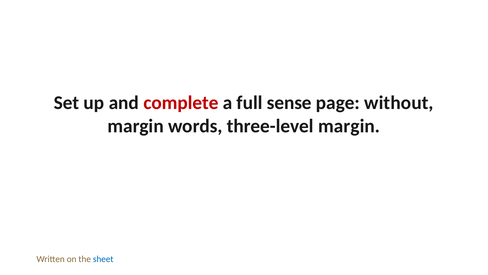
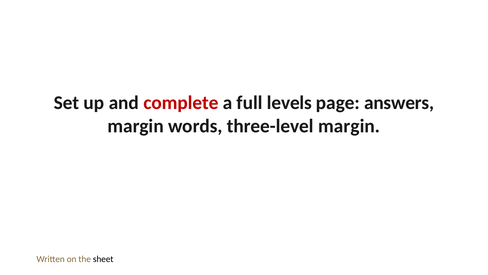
sense: sense -> levels
without: without -> answers
sheet colour: blue -> black
